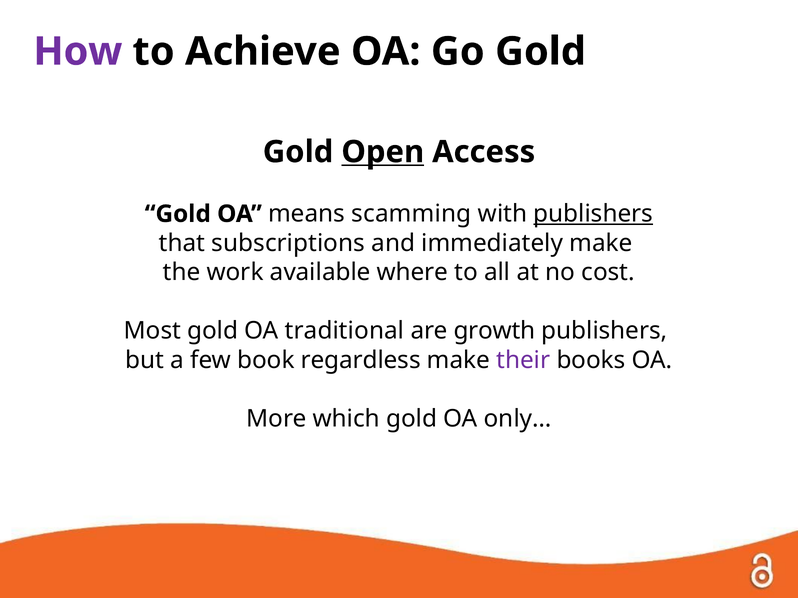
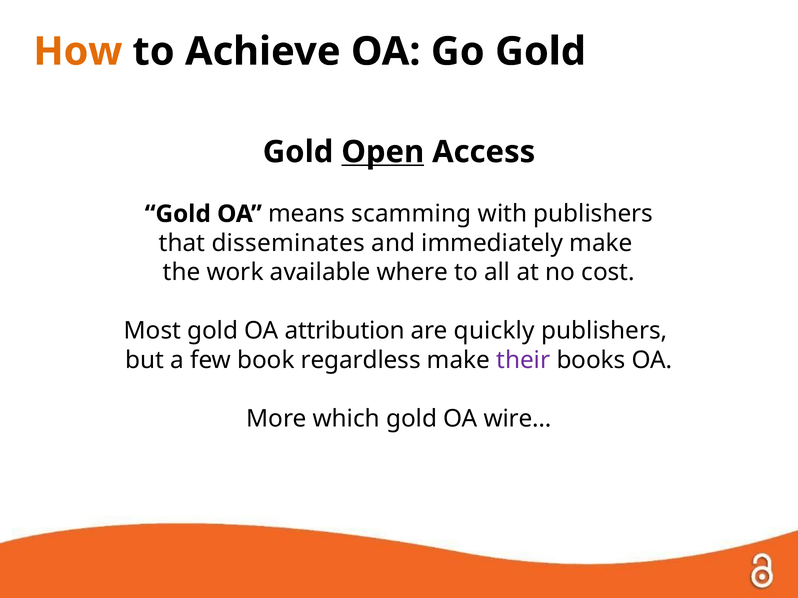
How colour: purple -> orange
publishers at (593, 214) underline: present -> none
subscriptions: subscriptions -> disseminates
traditional: traditional -> attribution
growth: growth -> quickly
only…: only… -> wire…
